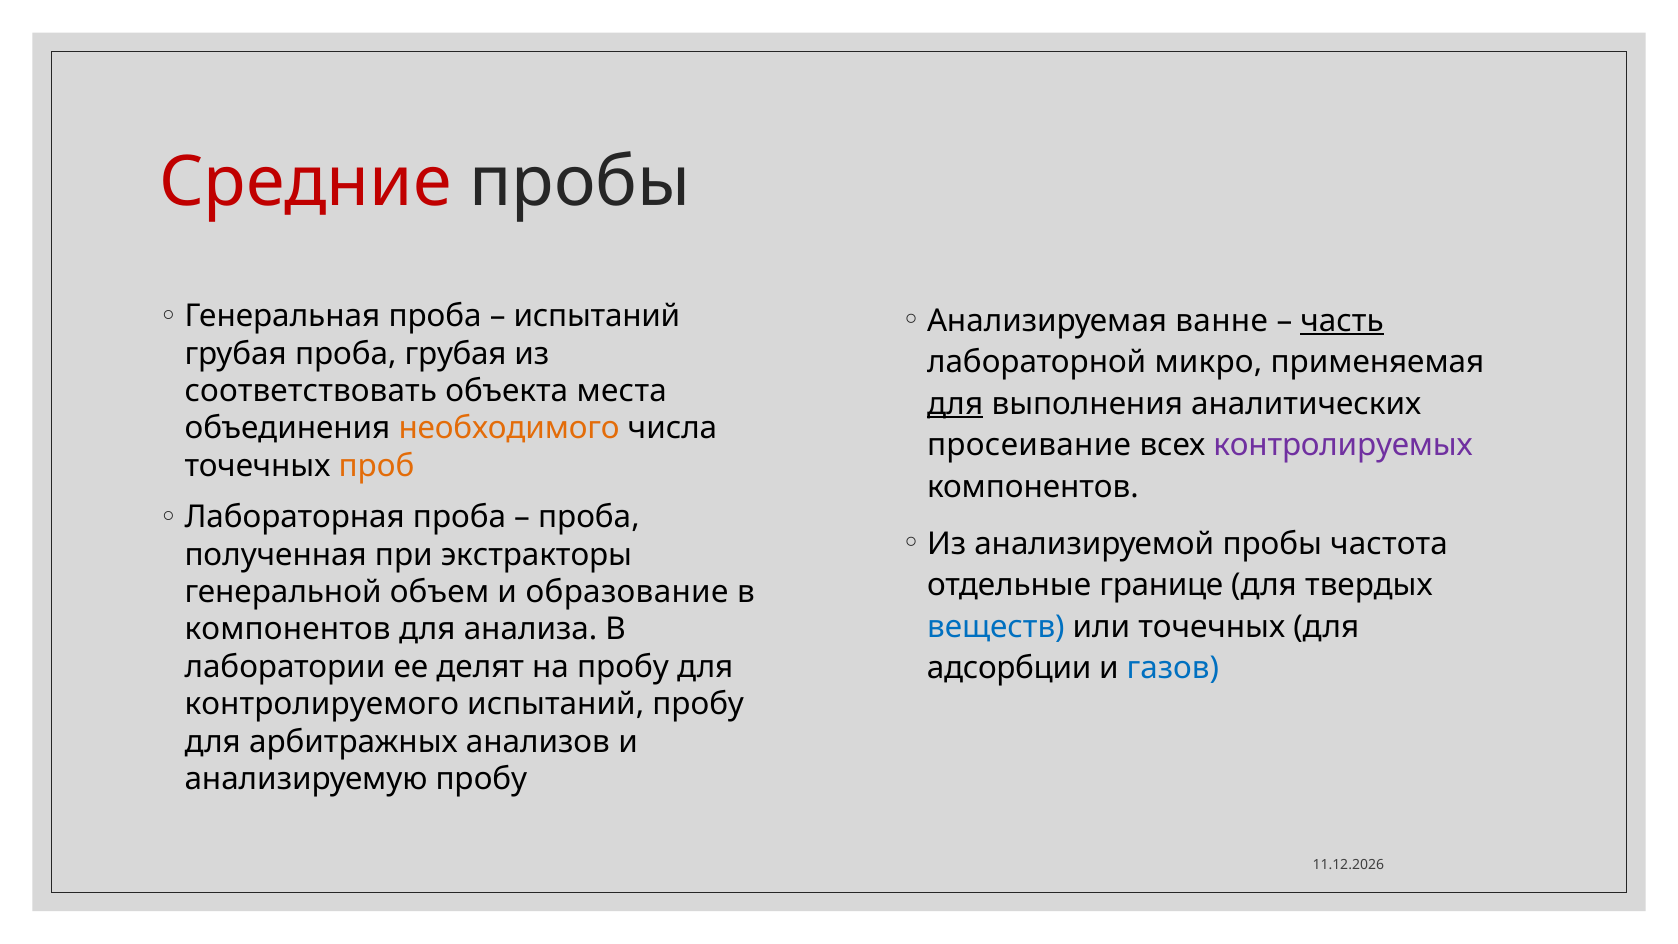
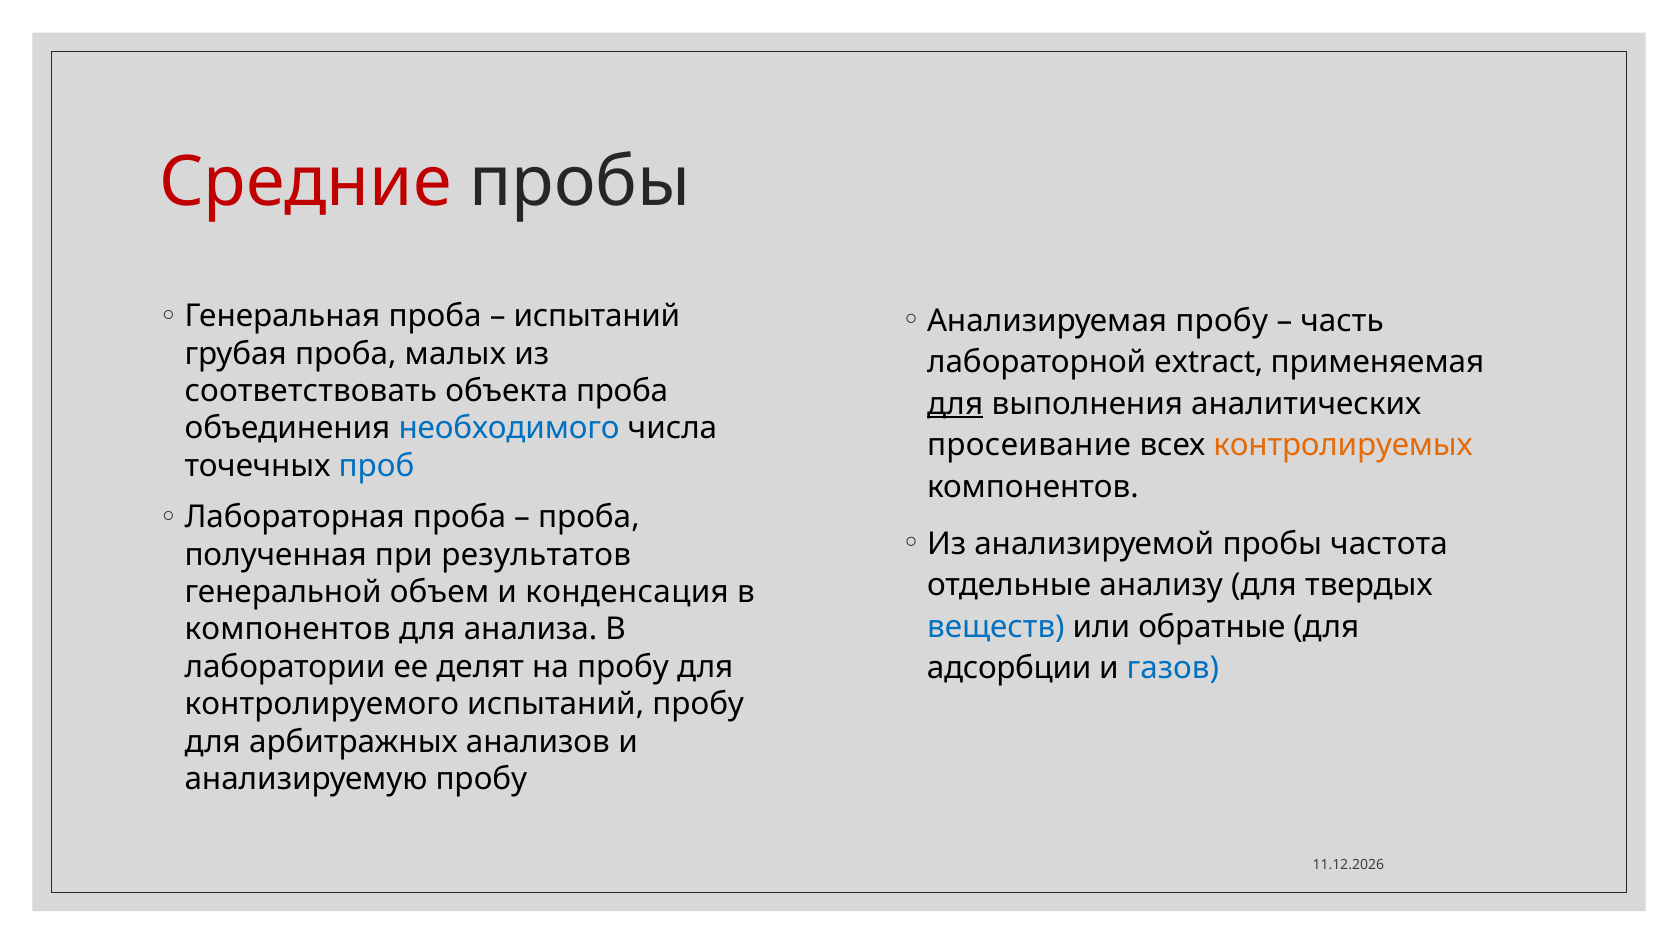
Анализируемая ванне: ванне -> пробу
часть underline: present -> none
проба грубая: грубая -> малых
микро: микро -> extract
объекта места: места -> проба
необходимого colour: orange -> blue
контролируемых colour: purple -> orange
проб colour: orange -> blue
экстракторы: экстракторы -> результатов
границе: границе -> анализу
образование: образование -> конденсация
или точечных: точечных -> обратные
